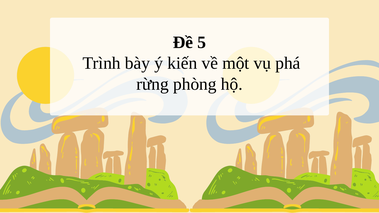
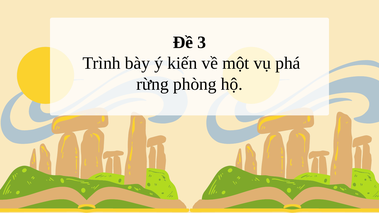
5: 5 -> 3
